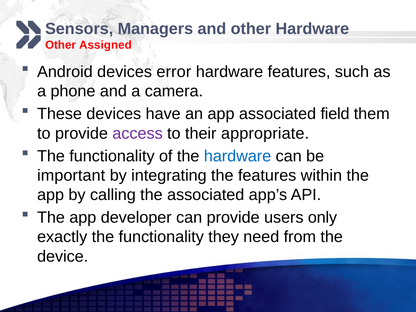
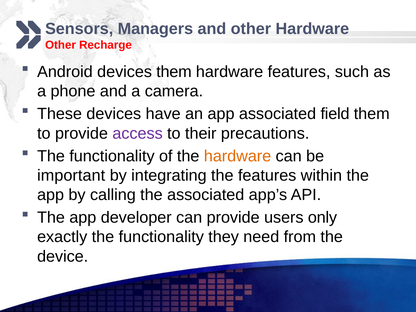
Assigned: Assigned -> Recharge
devices error: error -> them
appropriate: appropriate -> precautions
hardware at (238, 156) colour: blue -> orange
